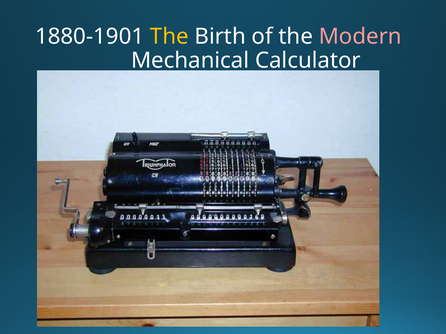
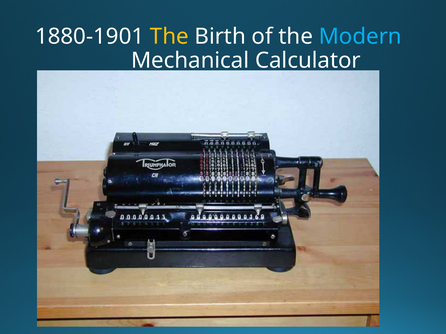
Modern colour: pink -> light blue
